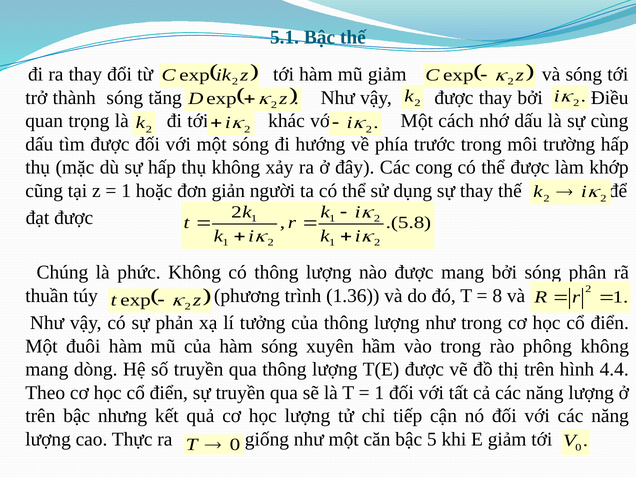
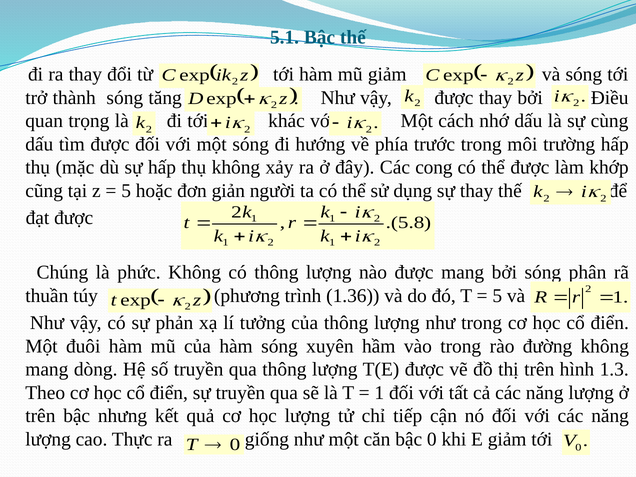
1 at (126, 191): 1 -> 5
8 at (497, 296): 8 -> 5
phông: phông -> đường
4.4: 4.4 -> 1.3
bậc 5: 5 -> 0
